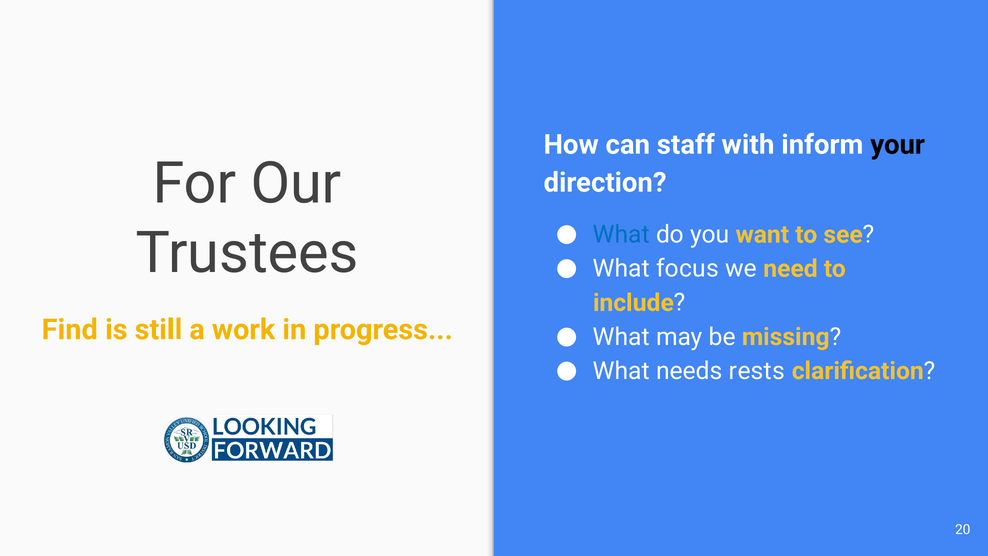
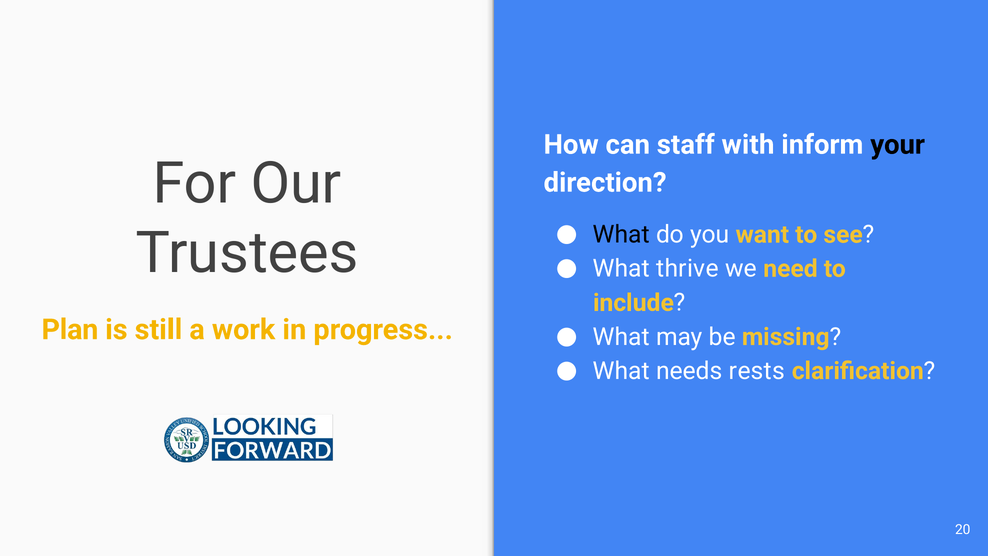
What at (621, 234) colour: blue -> black
focus: focus -> thrive
Find: Find -> Plan
